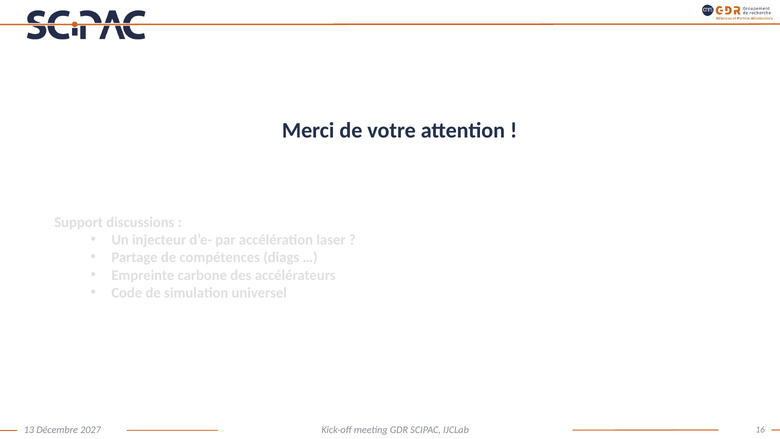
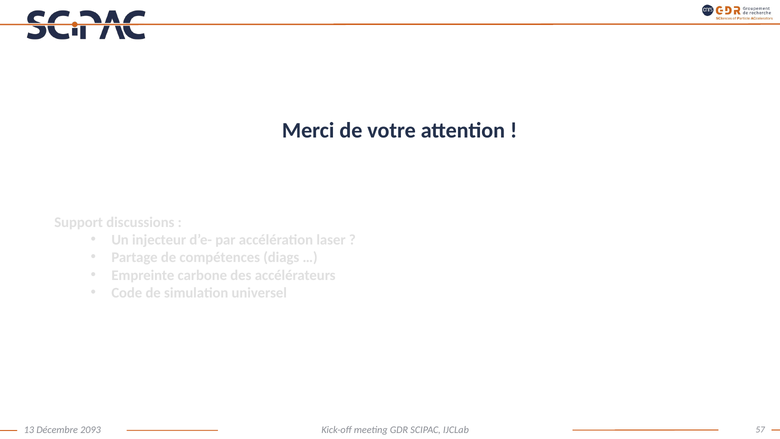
16: 16 -> 57
2027: 2027 -> 2093
